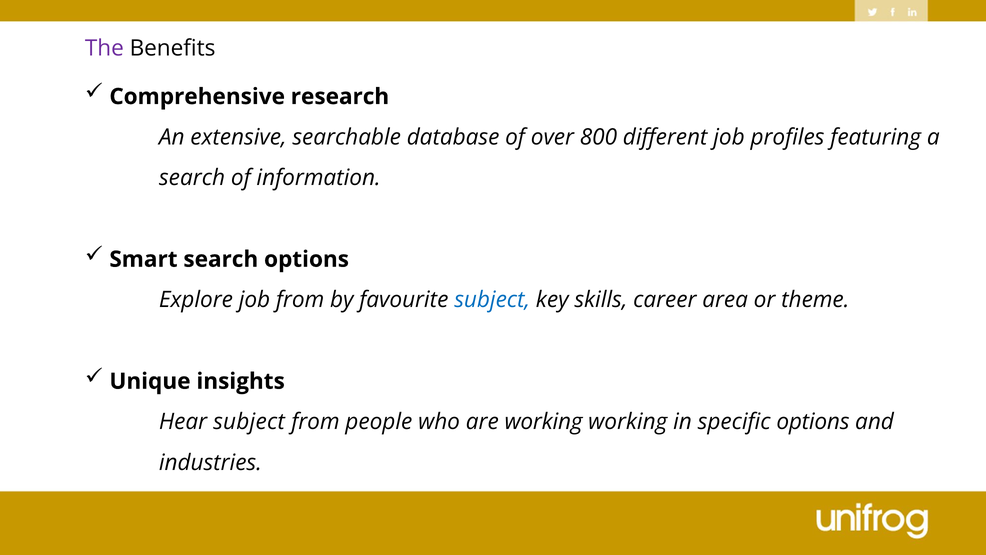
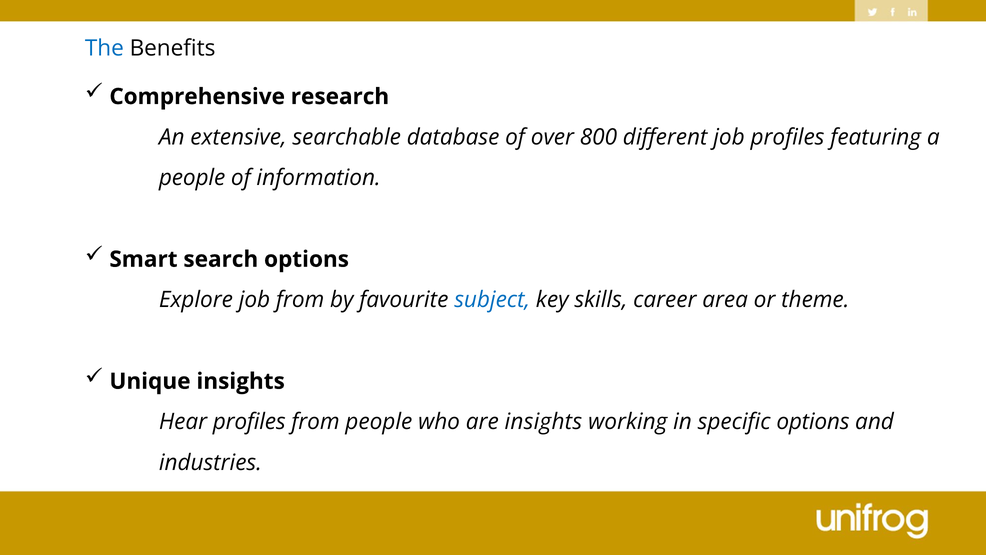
The colour: purple -> blue
search at (192, 178): search -> people
Hear subject: subject -> profiles
are working: working -> insights
